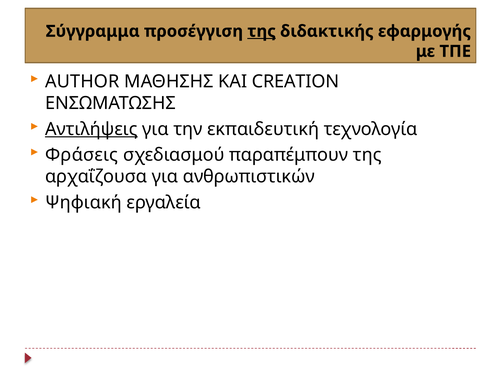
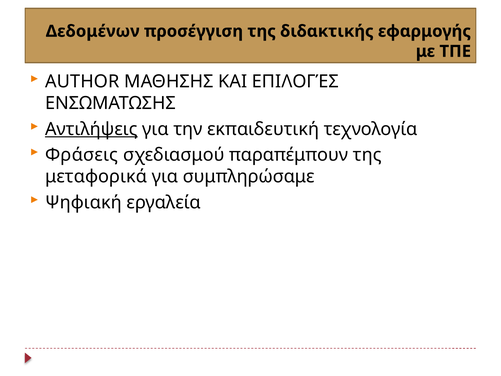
Σύγγραμμα: Σύγγραμμα -> Δεδομένων
της at (262, 31) underline: present -> none
CREATION: CREATION -> ΕΠΙΛΟΓΈΣ
αρχαΐζουσα: αρχαΐζουσα -> μεταφορικά
ανθρωπιστικών: ανθρωπιστικών -> συμπληρώσαμε
